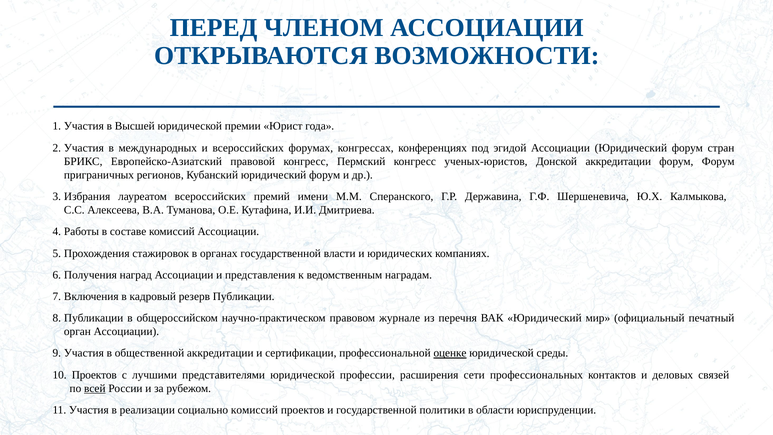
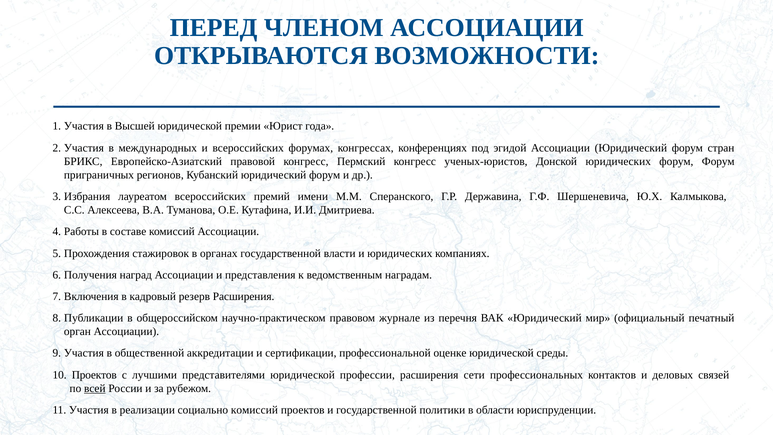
Донской аккредитации: аккредитации -> юридических
резерв Публикации: Публикации -> Расширения
оценке underline: present -> none
